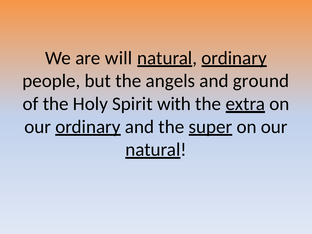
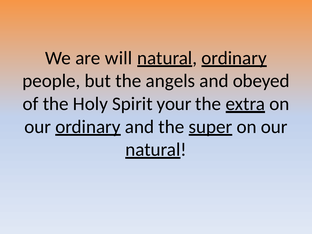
ground: ground -> obeyed
with: with -> your
